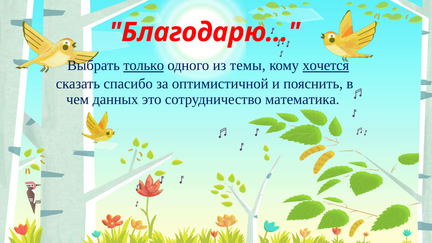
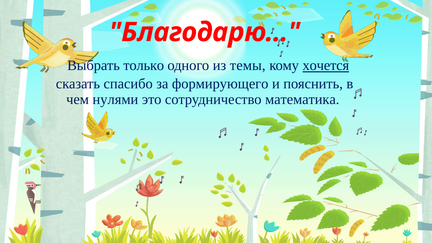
только underline: present -> none
оптимистичной: оптимистичной -> формирующего
данных: данных -> нулями
